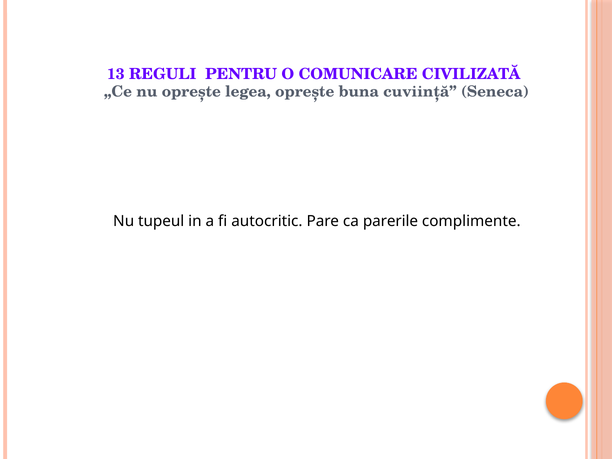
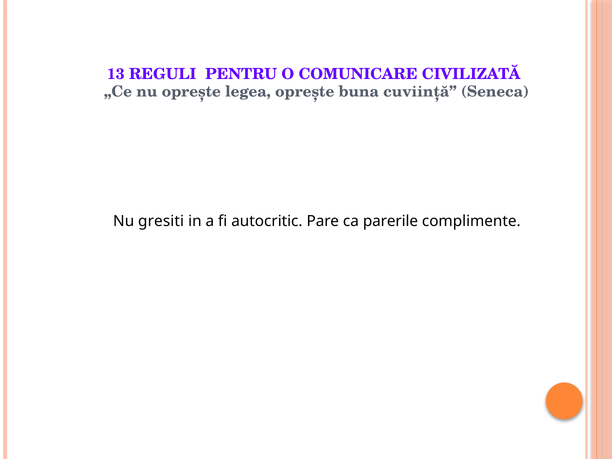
tupeul: tupeul -> gresiti
